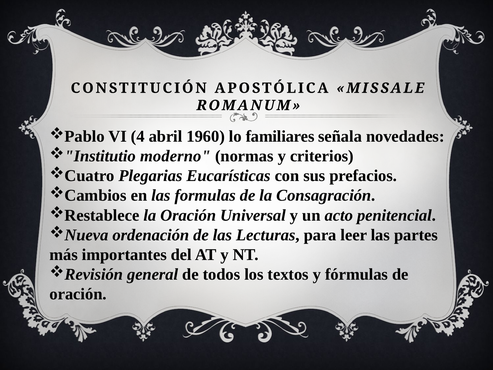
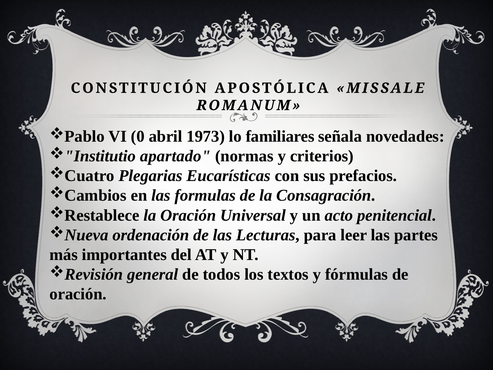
4: 4 -> 0
1960: 1960 -> 1973
moderno: moderno -> apartado
